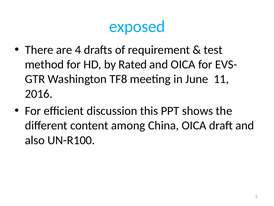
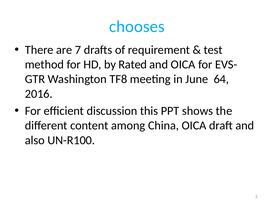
exposed: exposed -> chooses
4: 4 -> 7
11: 11 -> 64
